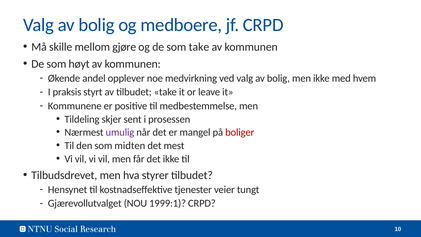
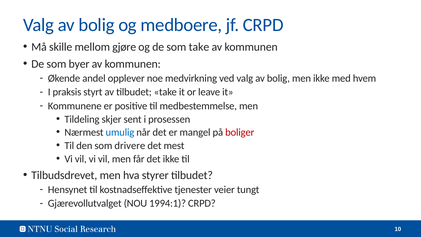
høyt: høyt -> byer
umulig colour: purple -> blue
midten: midten -> drivere
1999:1: 1999:1 -> 1994:1
